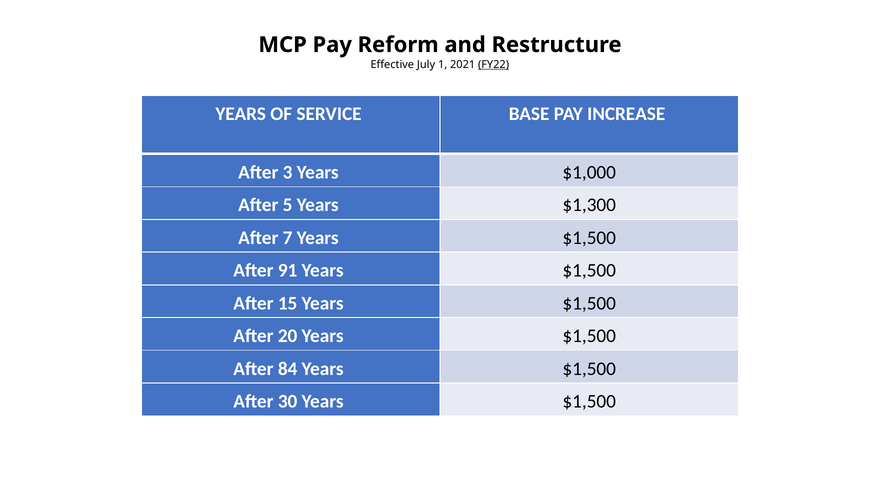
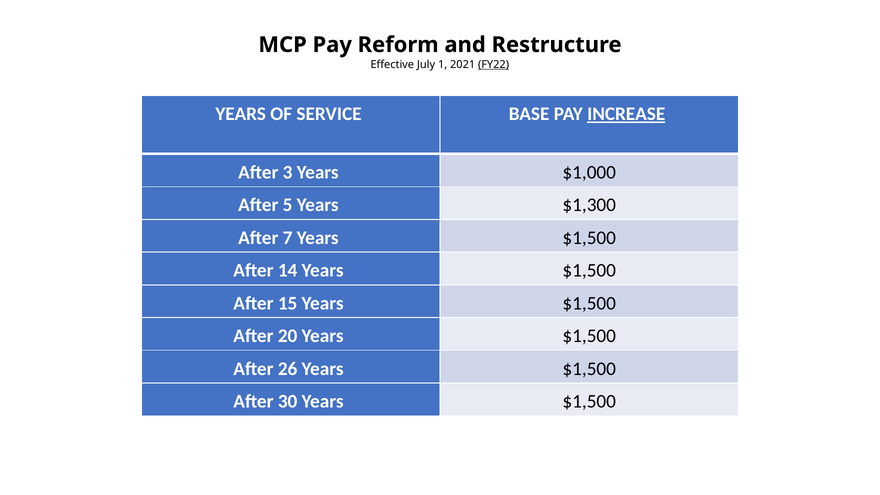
INCREASE underline: none -> present
91: 91 -> 14
84: 84 -> 26
